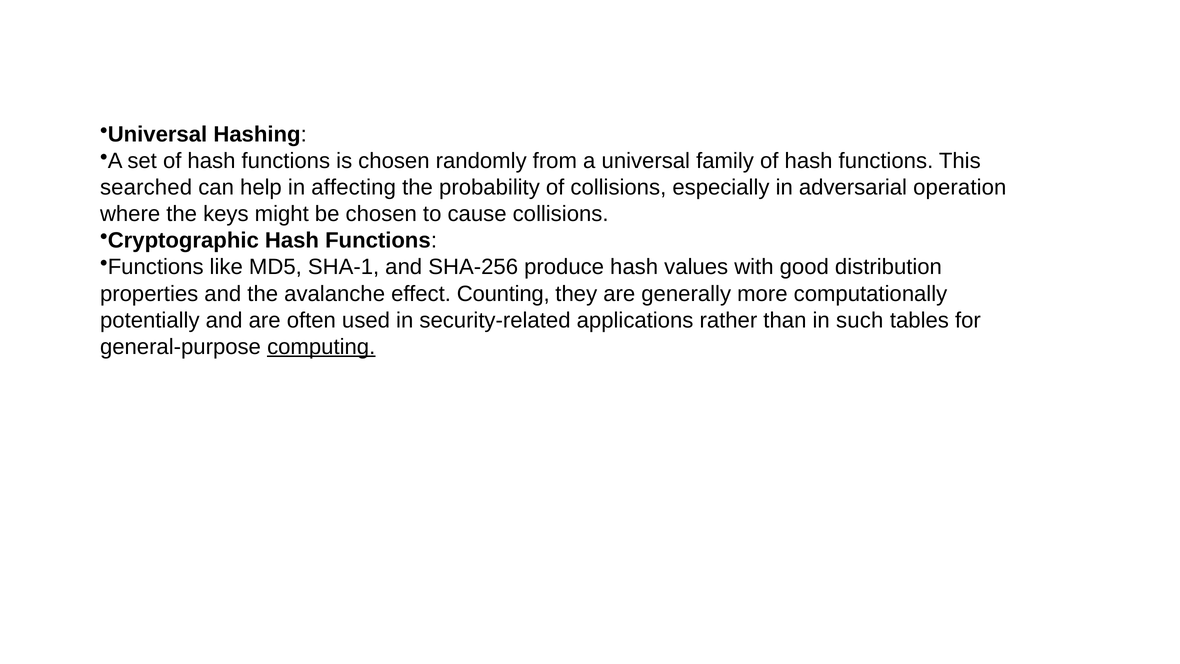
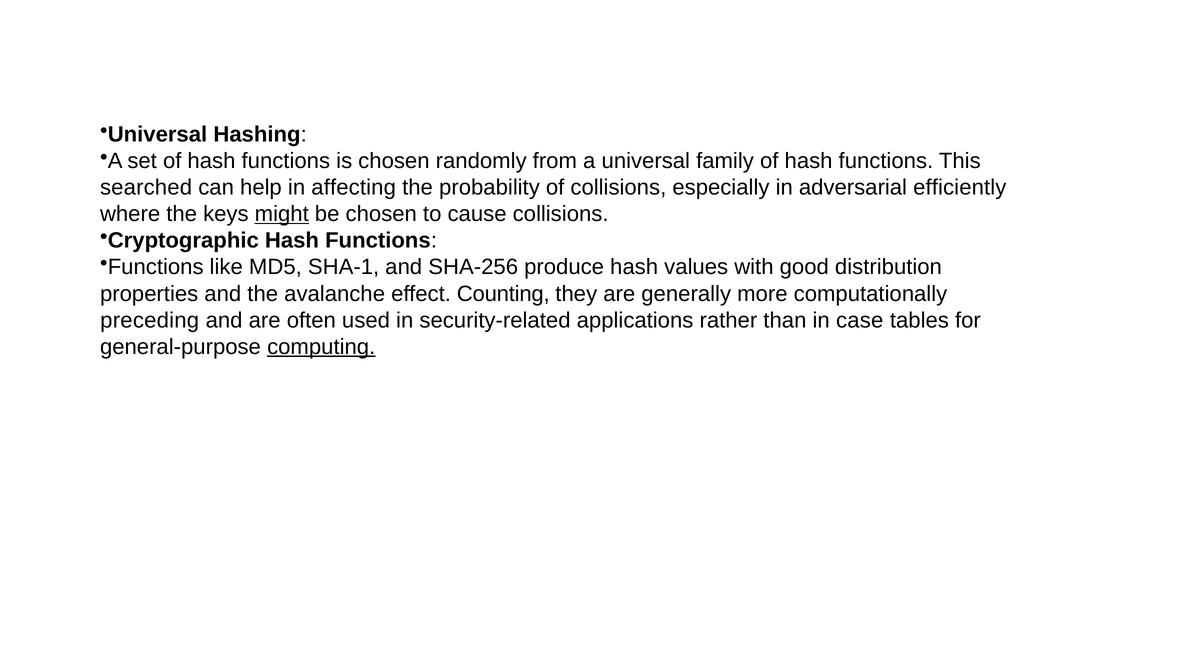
operation: operation -> efficiently
might underline: none -> present
potentially: potentially -> preceding
such: such -> case
